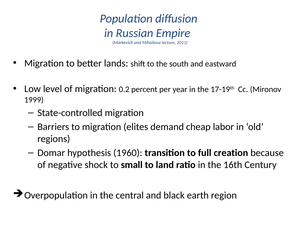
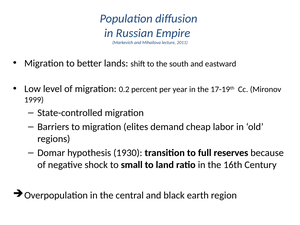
1960: 1960 -> 1930
creation: creation -> reserves
